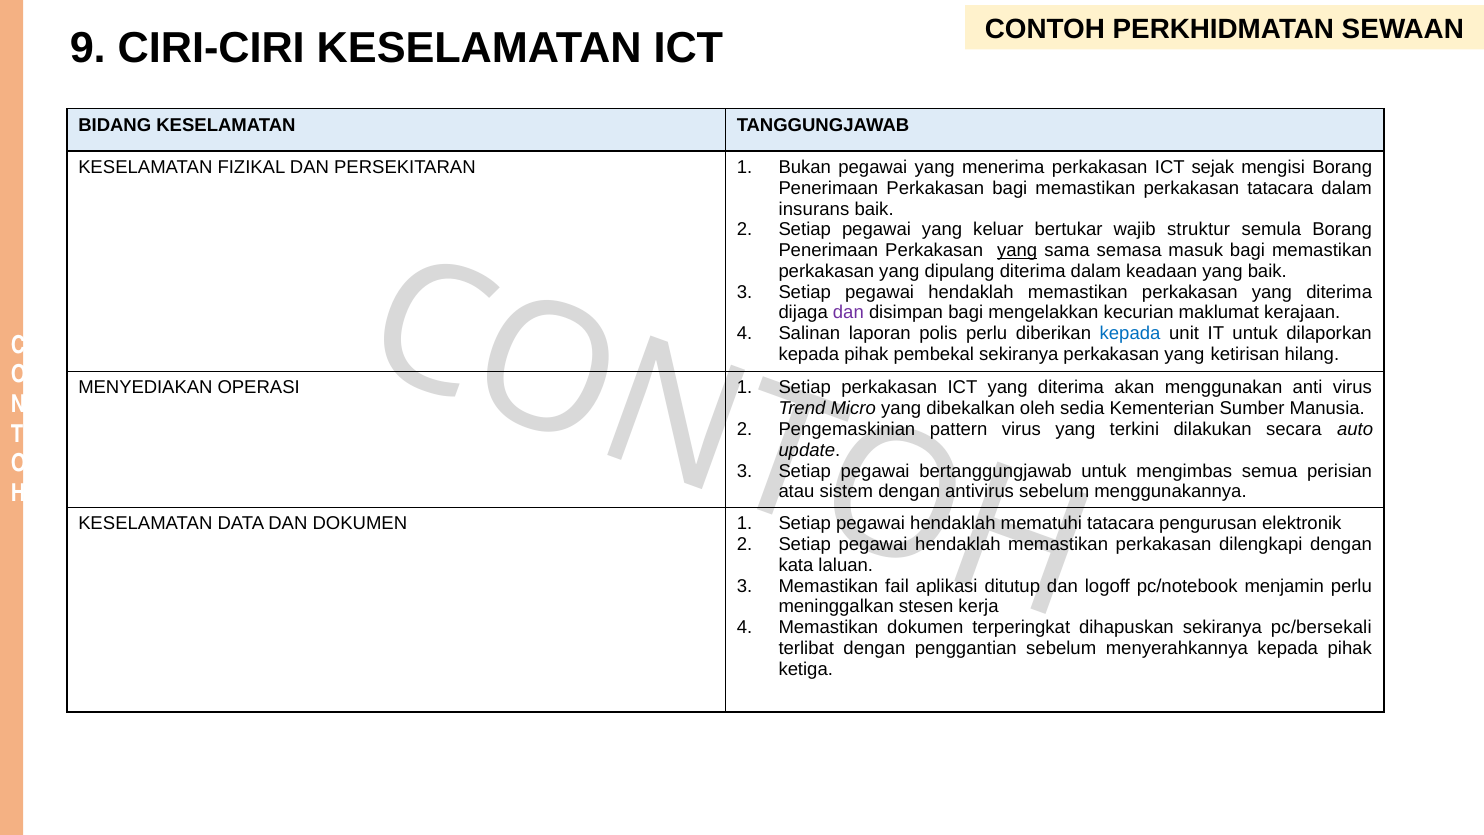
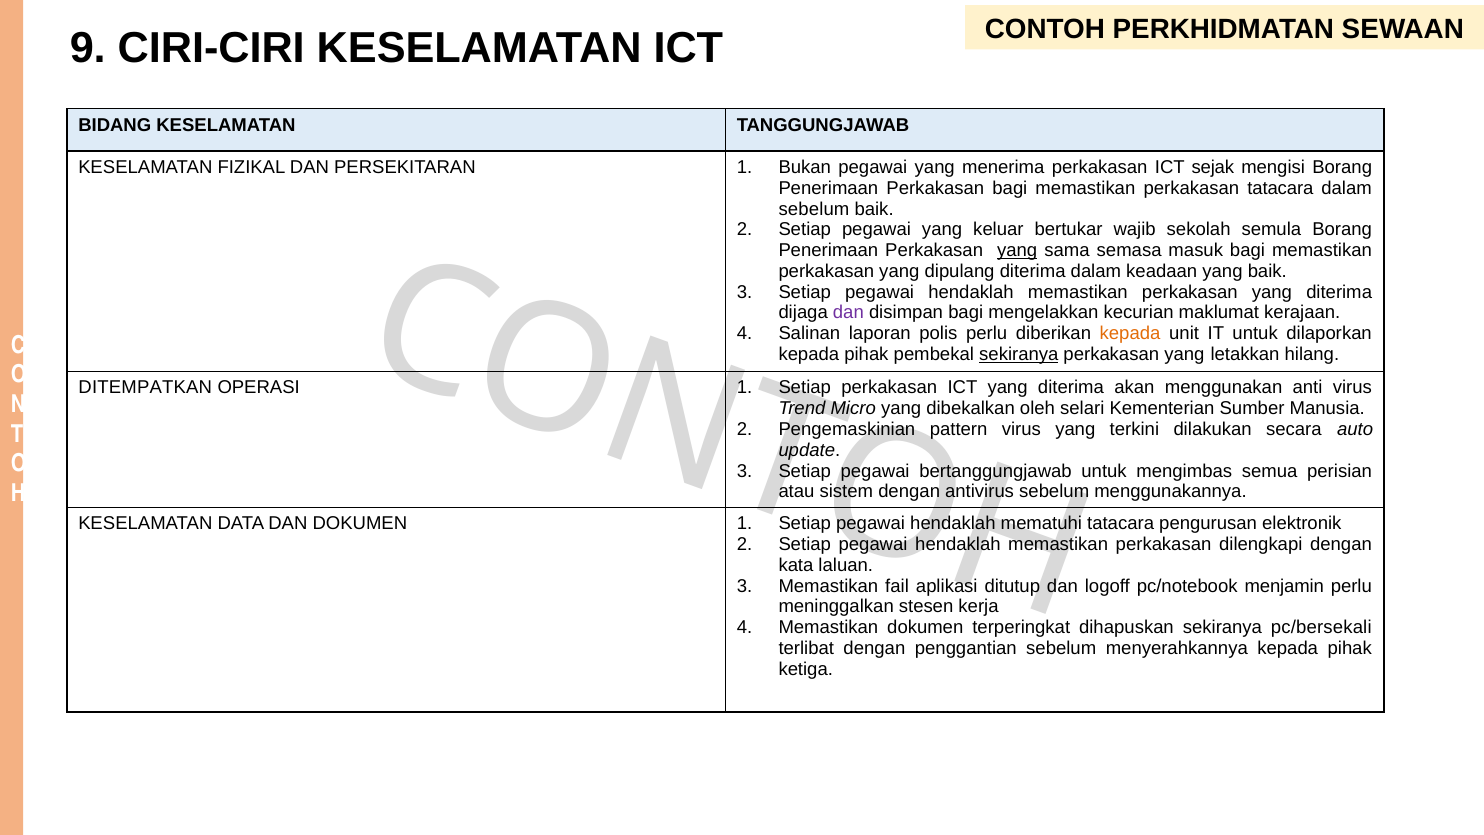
insurans at (814, 209): insurans -> sebelum
struktur: struktur -> sekolah
kepada at (1130, 333) colour: blue -> orange
sekiranya at (1019, 354) underline: none -> present
ketirisan: ketirisan -> letakkan
MENYEDIAKAN: MENYEDIAKAN -> DITEMPATKAN
sedia: sedia -> selari
